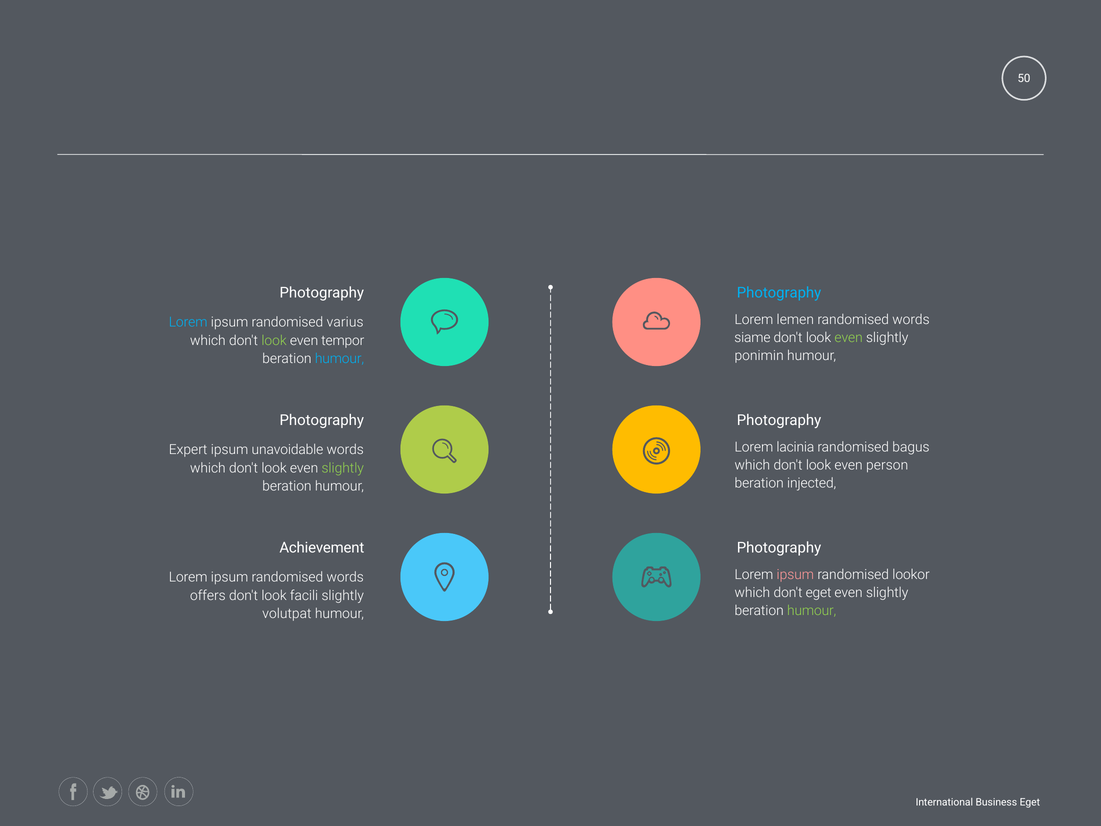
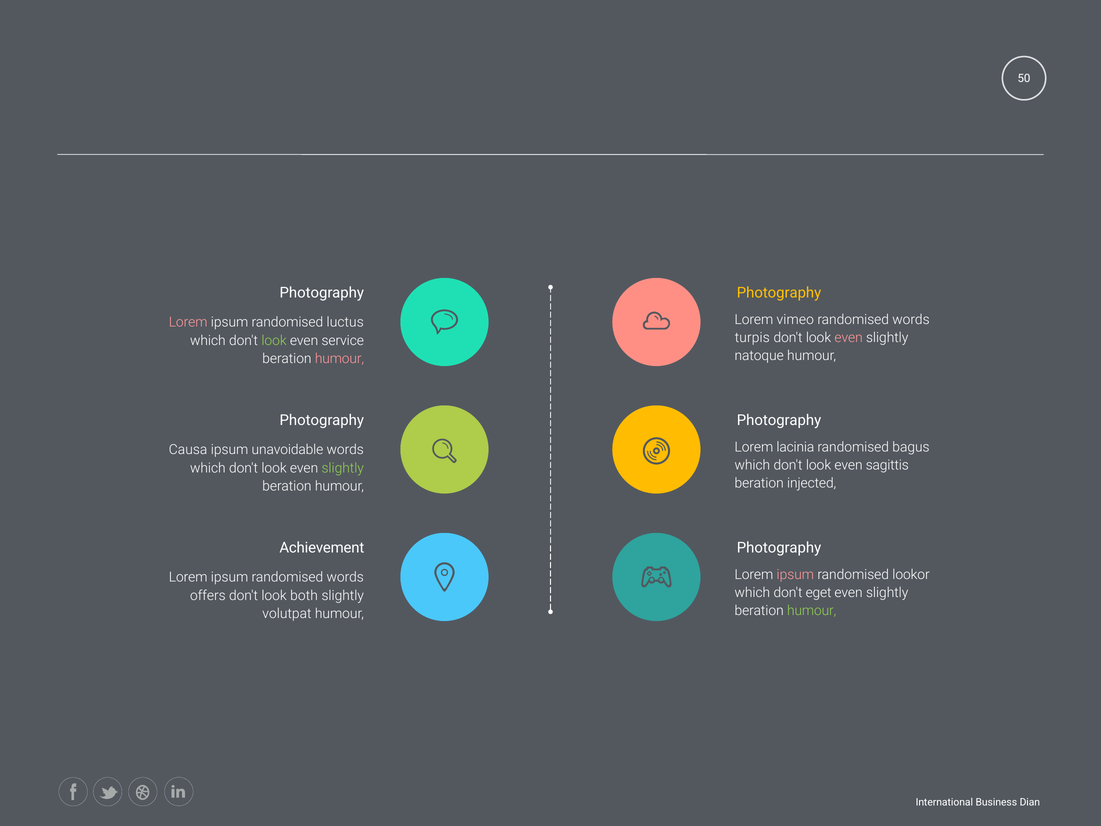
Photography at (779, 293) colour: light blue -> yellow
lemen: lemen -> vimeo
Lorem at (188, 322) colour: light blue -> pink
varius: varius -> luctus
siame: siame -> turpis
even at (849, 338) colour: light green -> pink
tempor: tempor -> service
ponimin: ponimin -> natoque
humour at (339, 359) colour: light blue -> pink
Expert: Expert -> Causa
person: person -> sagittis
facili: facili -> both
Business Eget: Eget -> Dian
